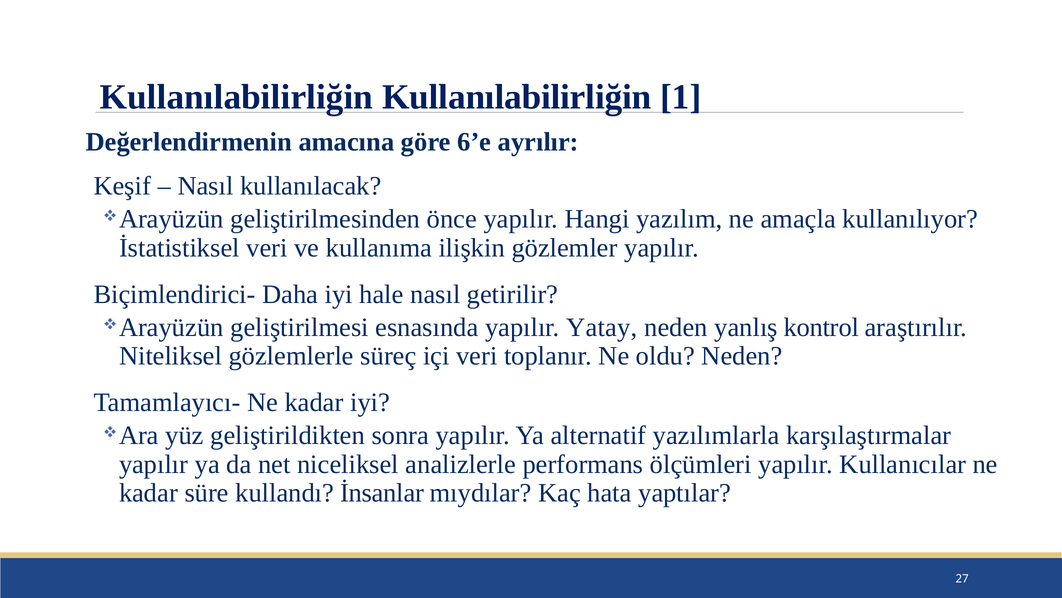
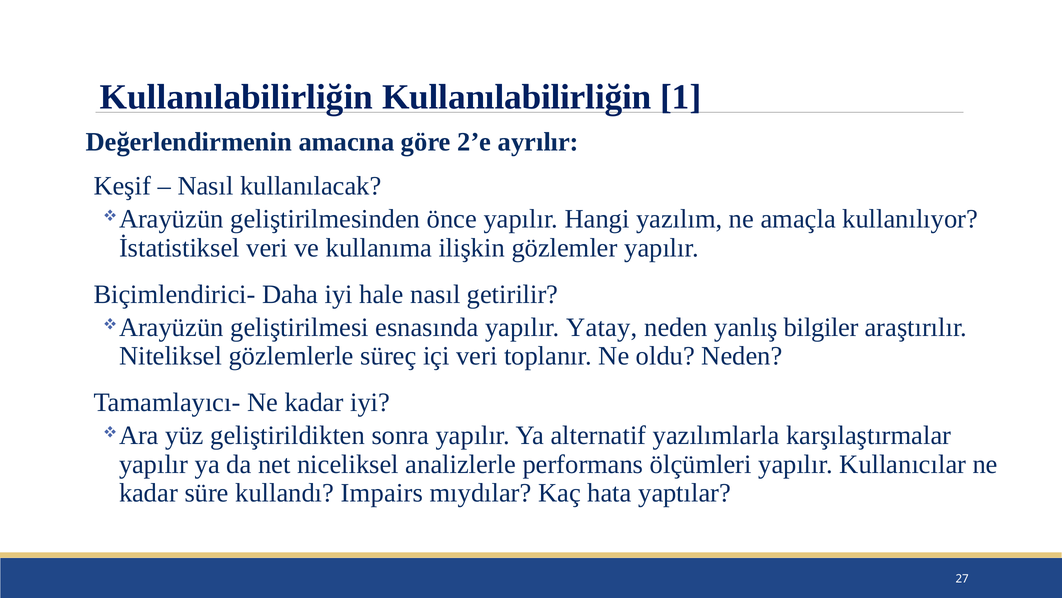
6’e: 6’e -> 2’e
kontrol: kontrol -> bilgiler
İnsanlar: İnsanlar -> Impairs
